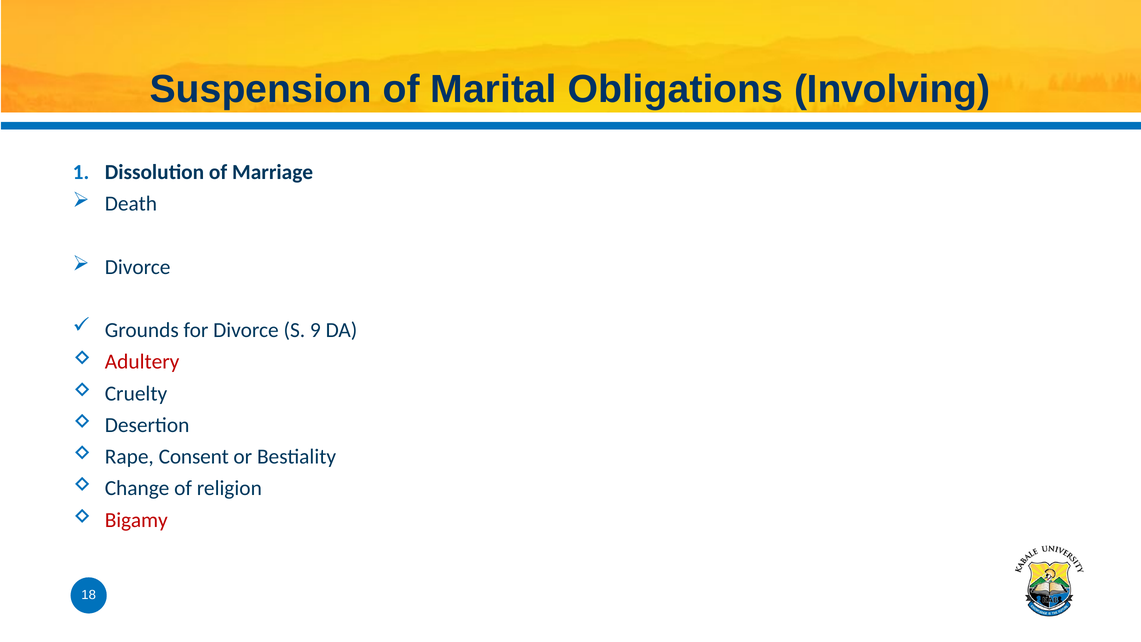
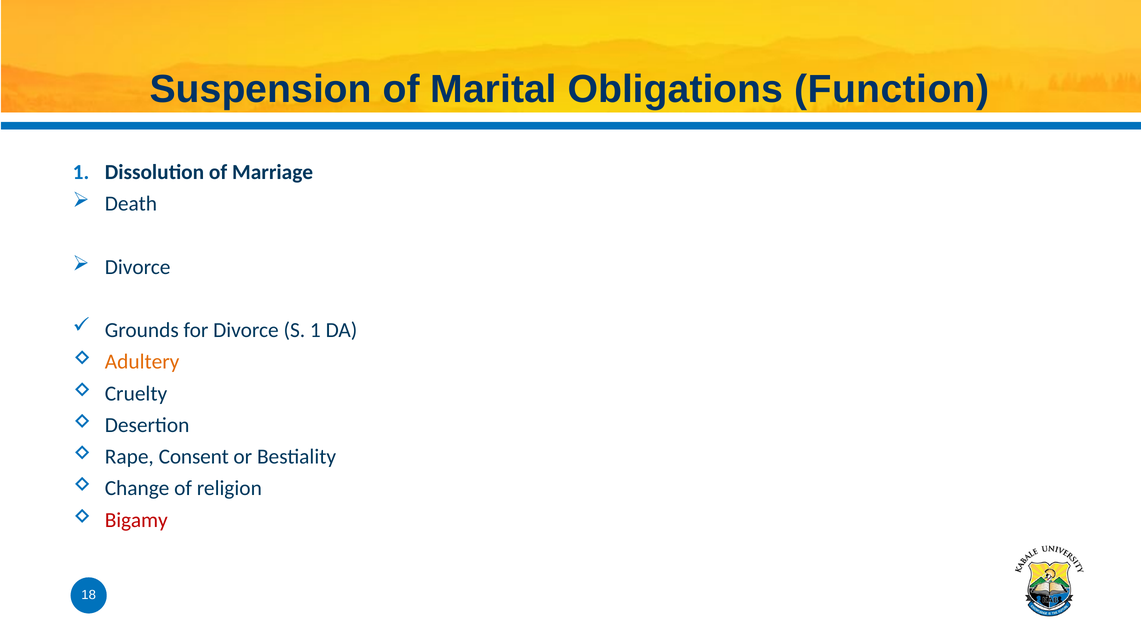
Involving: Involving -> Function
S 9: 9 -> 1
Adultery colour: red -> orange
